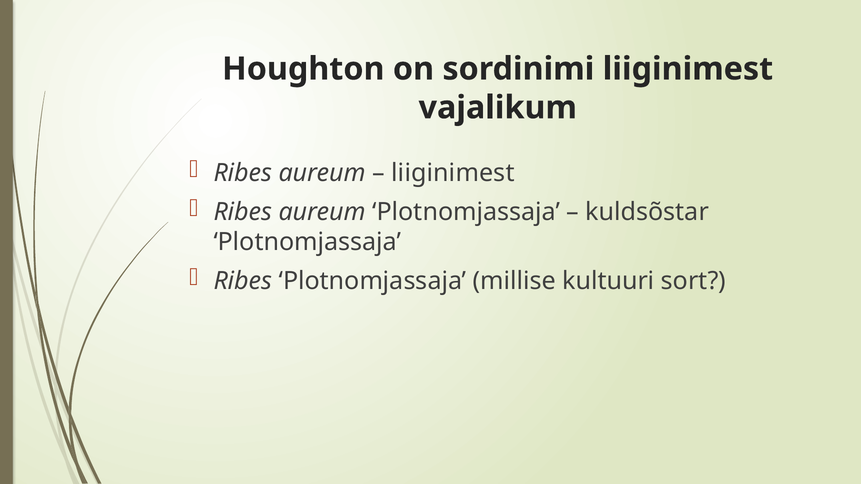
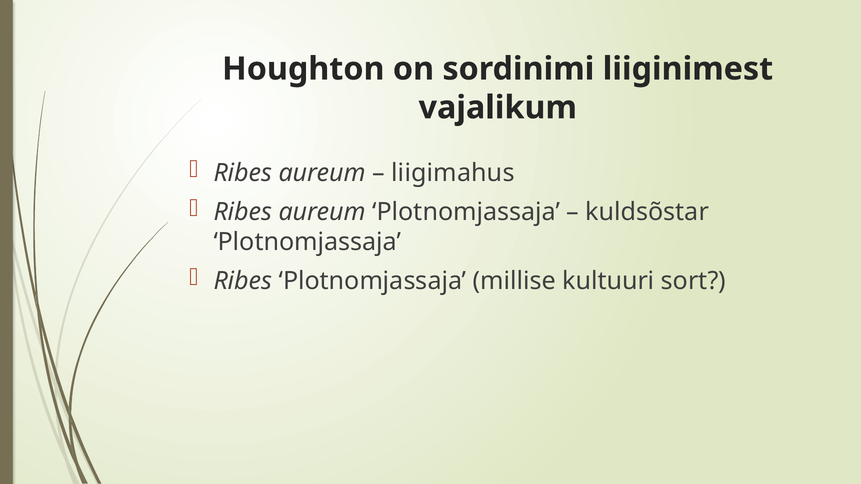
liiginimest at (453, 173): liiginimest -> liigimahus
